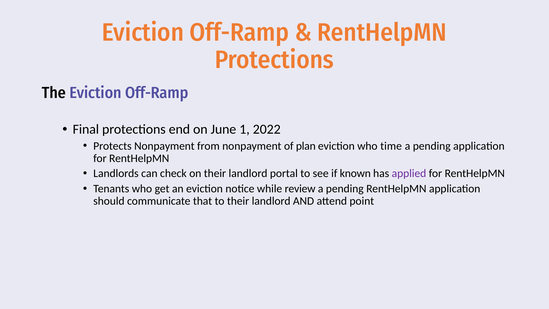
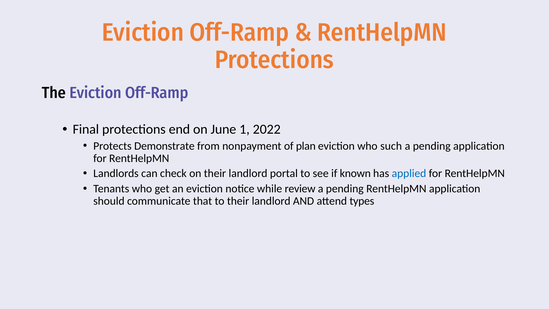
Protects Nonpayment: Nonpayment -> Demonstrate
time: time -> such
applied colour: purple -> blue
point: point -> types
